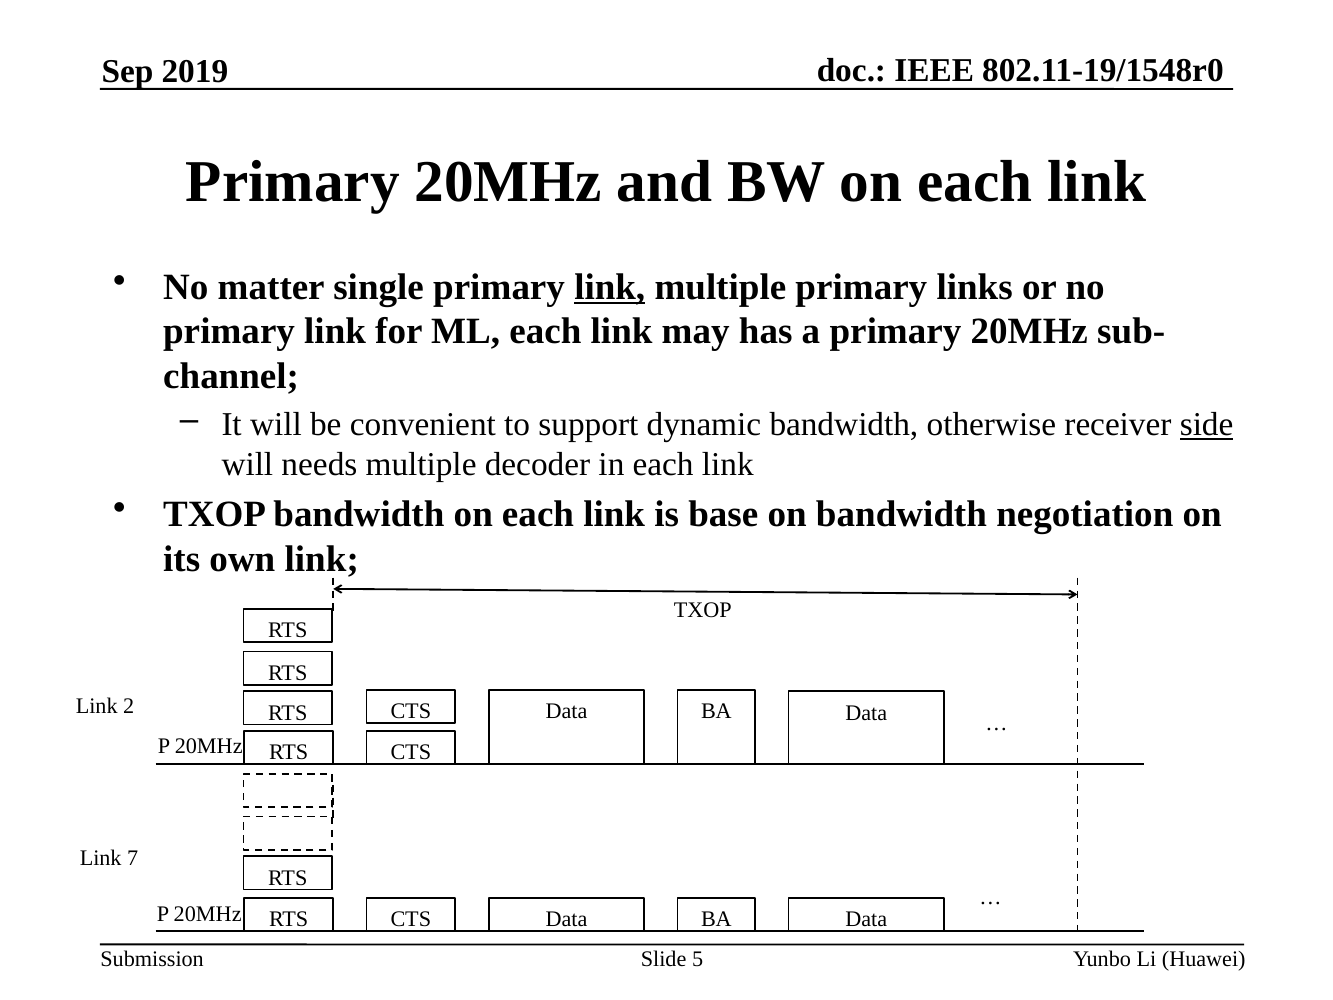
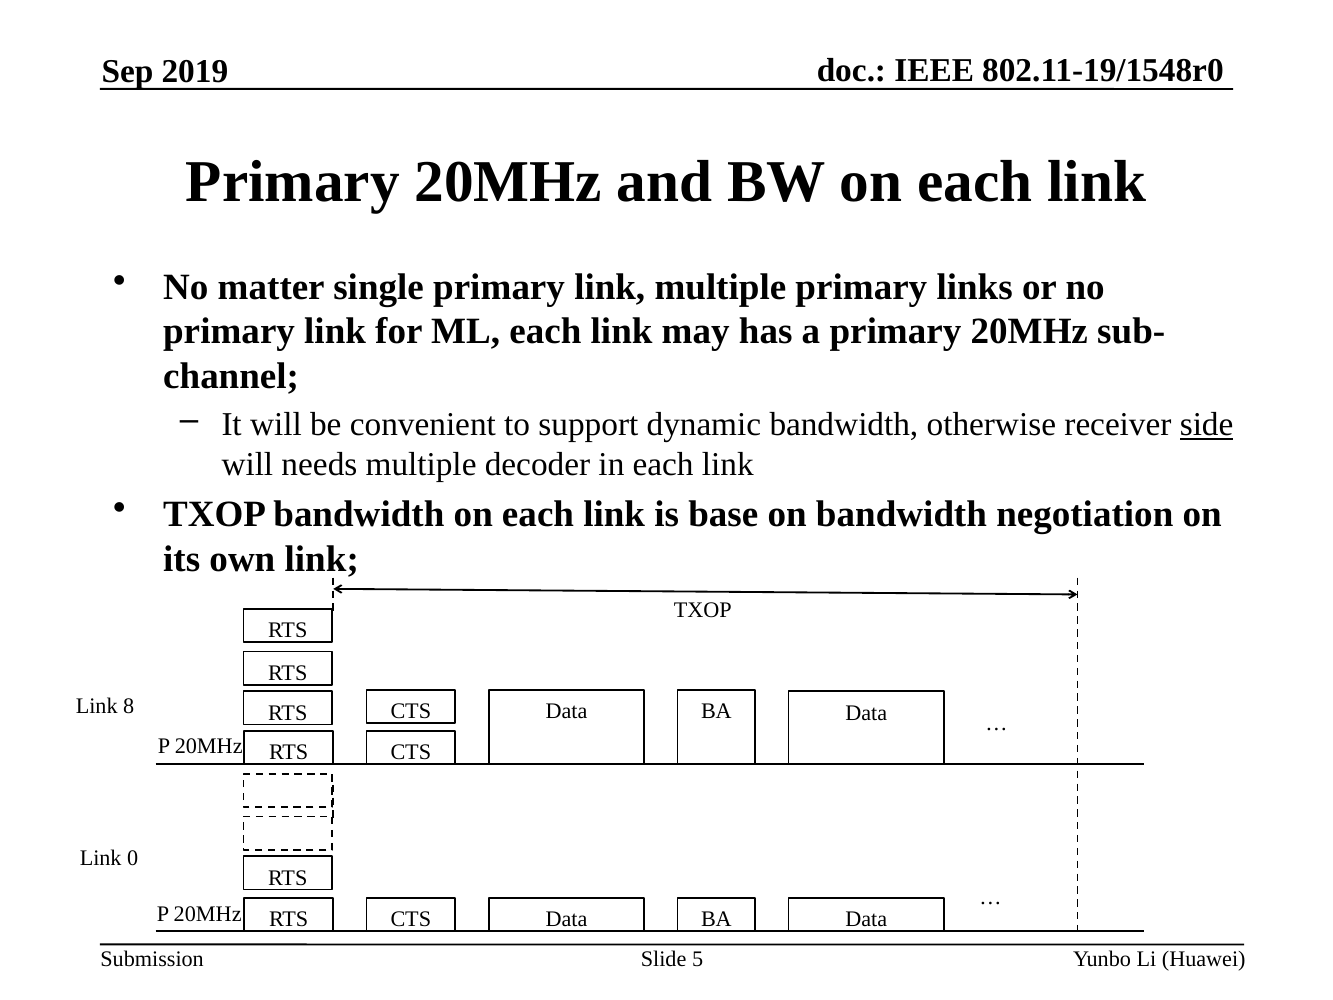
link at (610, 287) underline: present -> none
2: 2 -> 8
7: 7 -> 0
